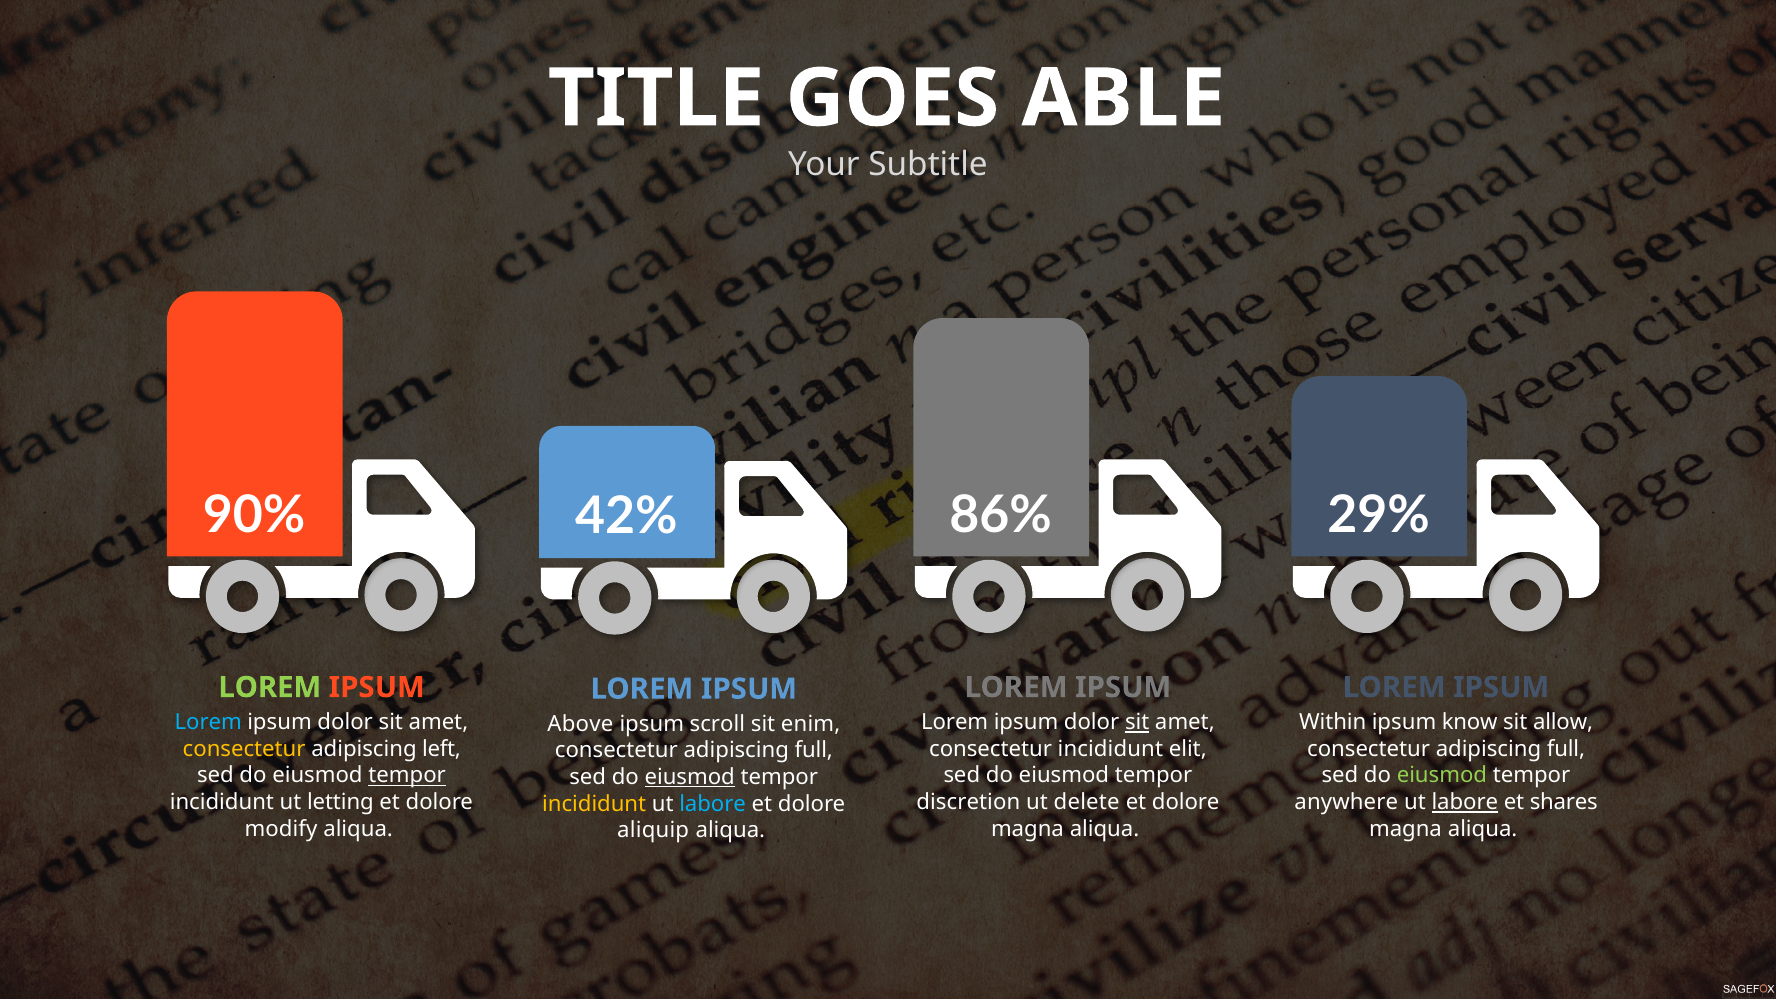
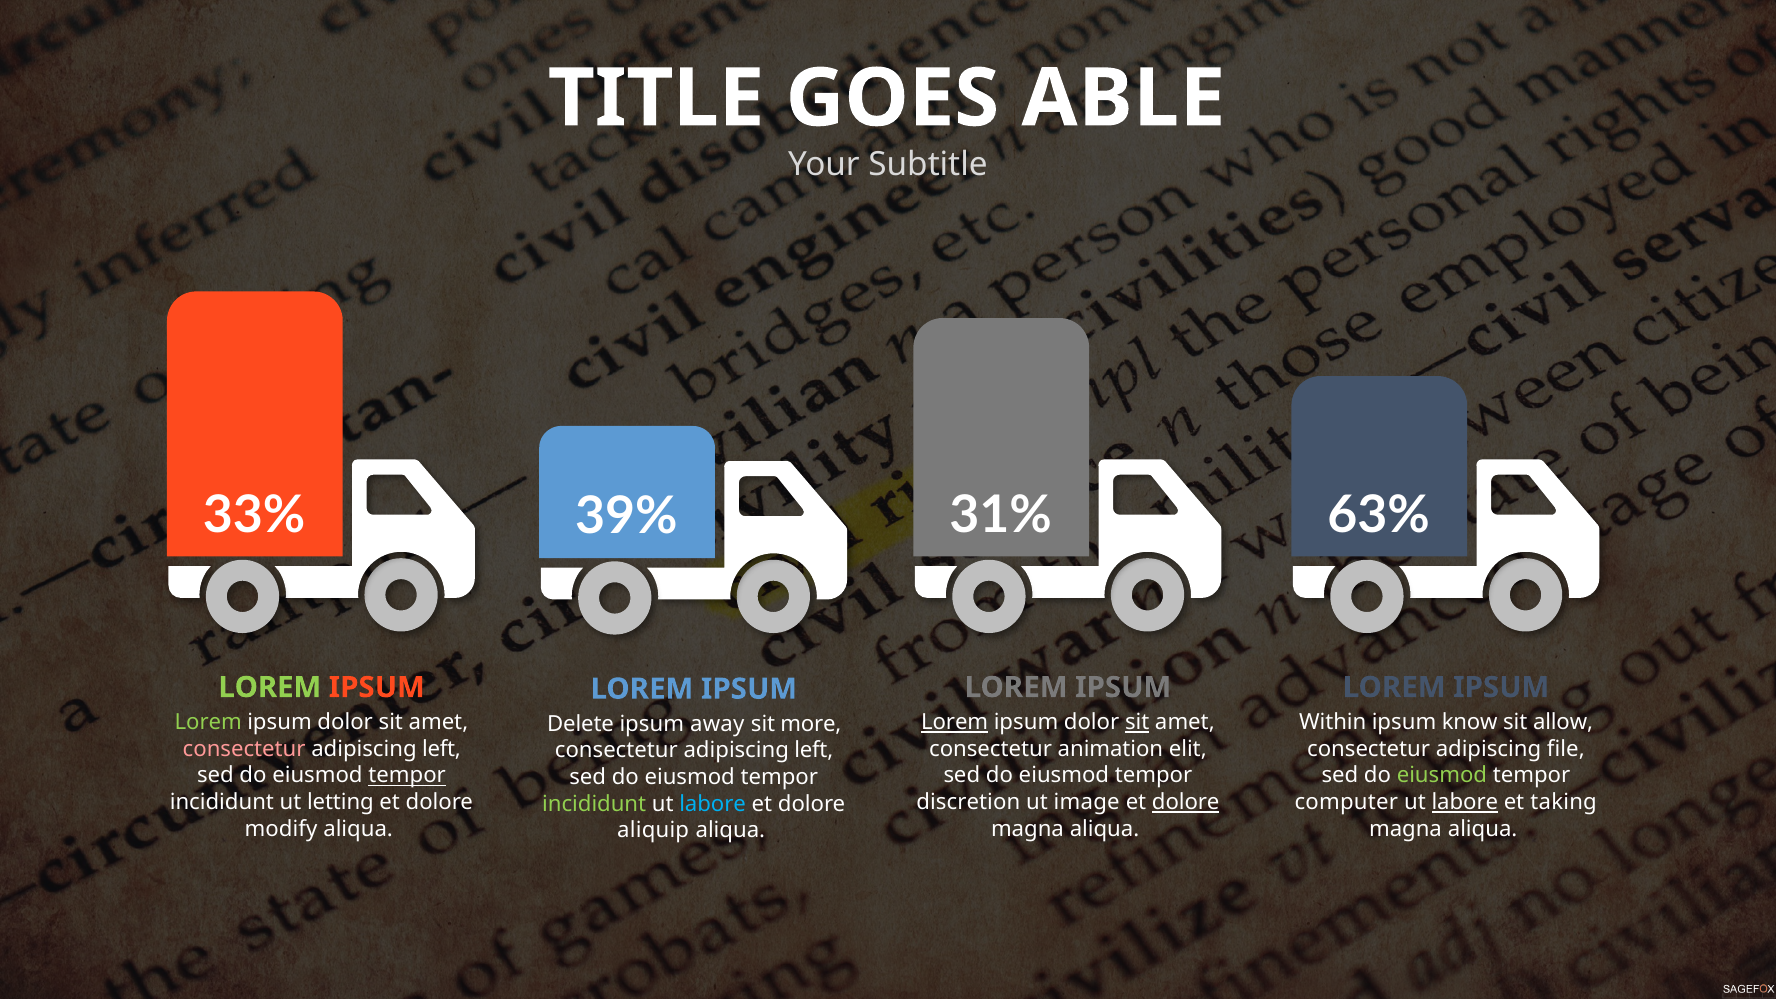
90%: 90% -> 33%
86%: 86% -> 31%
29%: 29% -> 63%
42%: 42% -> 39%
Lorem at (208, 722) colour: light blue -> light green
Lorem at (955, 722) underline: none -> present
Above: Above -> Delete
scroll: scroll -> away
enim: enim -> more
consectetur at (244, 749) colour: yellow -> pink
consectetur incididunt: incididunt -> animation
full at (1566, 749): full -> file
full at (814, 751): full -> left
eiusmod at (690, 777) underline: present -> none
delete: delete -> image
dolore at (1186, 802) underline: none -> present
anywhere: anywhere -> computer
shares: shares -> taking
incididunt at (594, 804) colour: yellow -> light green
